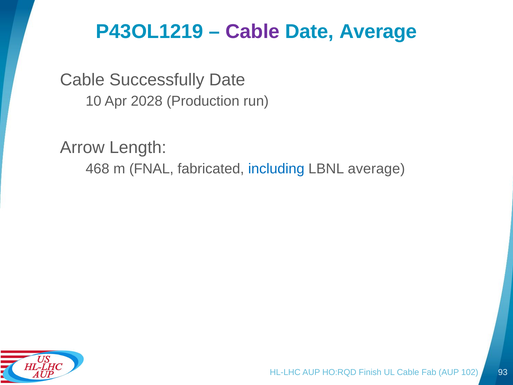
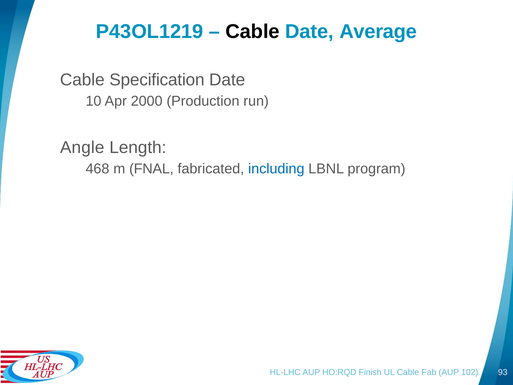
Cable at (253, 32) colour: purple -> black
Successfully: Successfully -> Specification
2028: 2028 -> 2000
Arrow: Arrow -> Angle
LBNL average: average -> program
